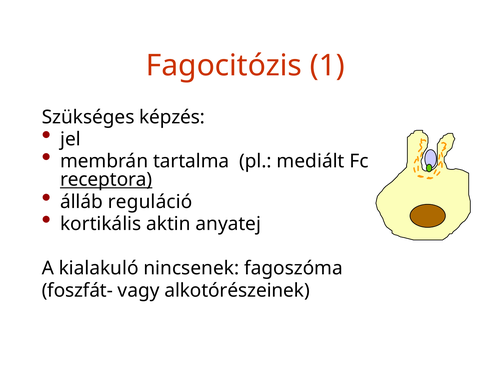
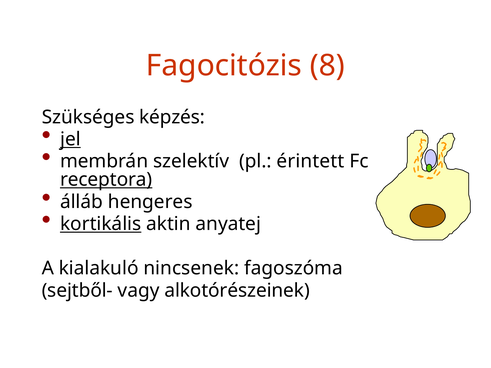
1: 1 -> 8
jel underline: none -> present
tartalma: tartalma -> szelektív
mediált: mediált -> érintett
reguláció: reguláció -> hengeres
kortikális underline: none -> present
foszfát-: foszfát- -> sejtből-
